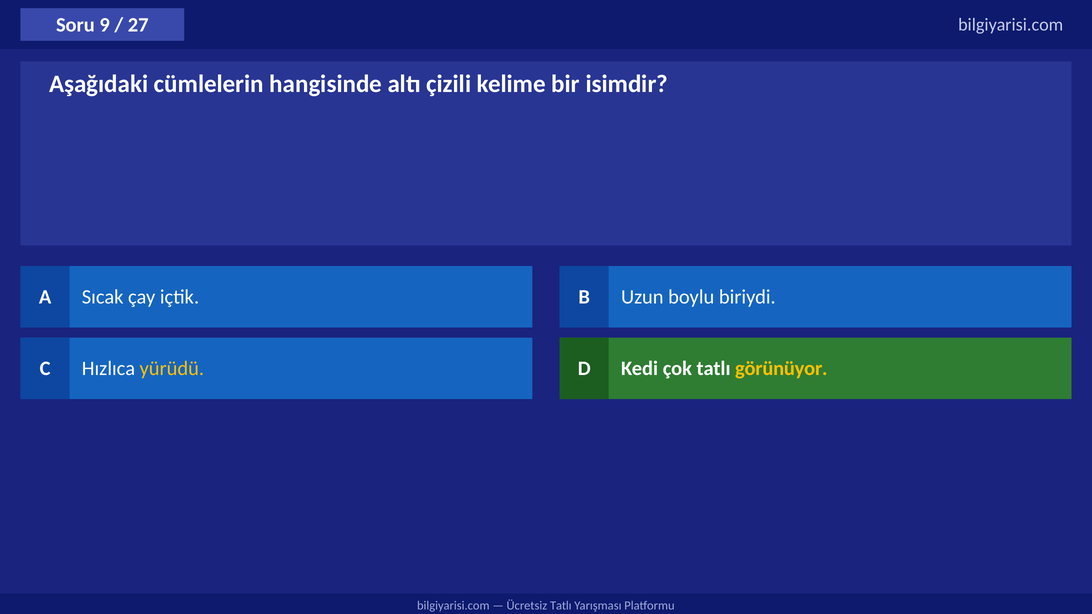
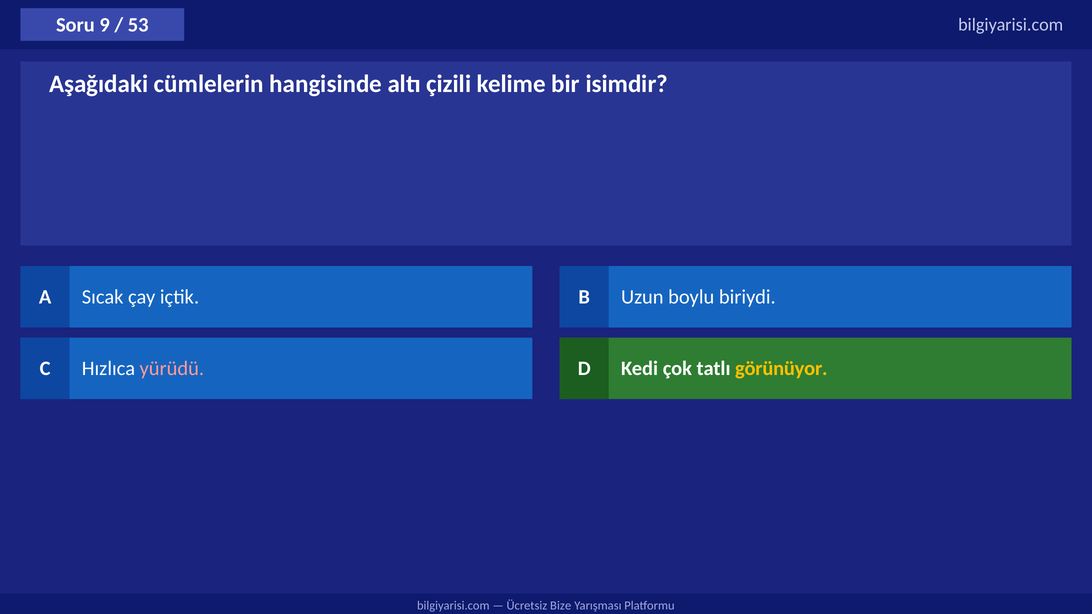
27: 27 -> 53
yürüdü colour: yellow -> pink
Ücretsiz Tatlı: Tatlı -> Bize
